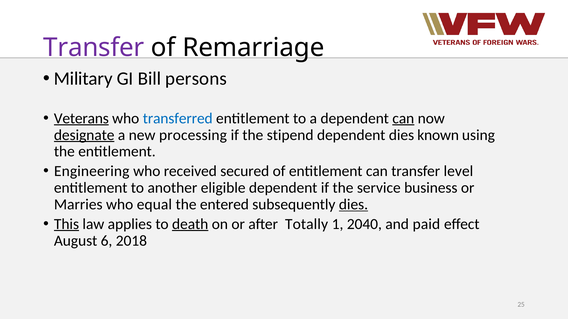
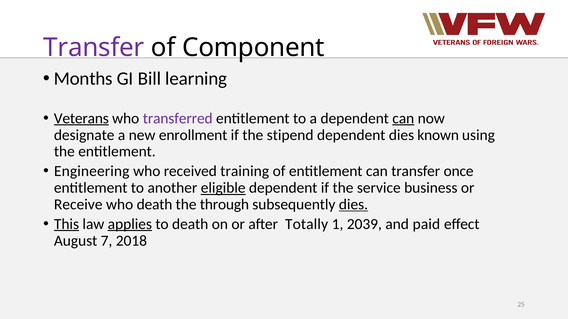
Remarriage: Remarriage -> Component
Military: Military -> Months
persons: persons -> learning
transferred colour: blue -> purple
designate underline: present -> none
processing: processing -> enrollment
secured: secured -> training
level: level -> once
eligible underline: none -> present
Marries: Marries -> Receive
who equal: equal -> death
entered: entered -> through
applies underline: none -> present
death at (190, 224) underline: present -> none
2040: 2040 -> 2039
6: 6 -> 7
